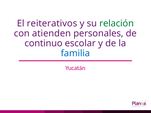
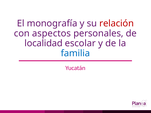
reiterativos: reiterativos -> monografía
relación colour: green -> red
atienden: atienden -> aspectos
continuo: continuo -> localidad
